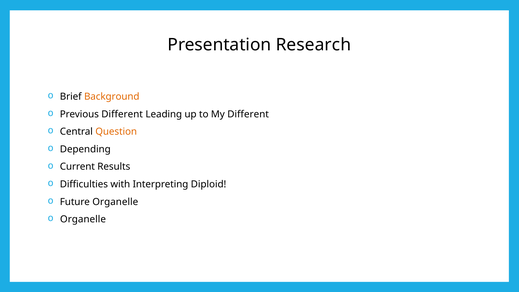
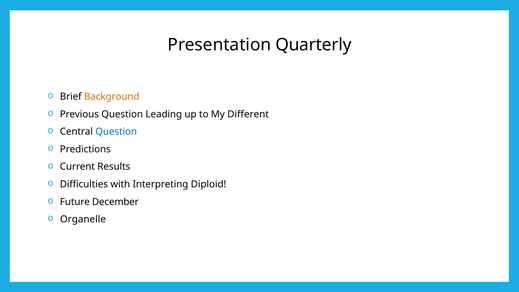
Research: Research -> Quarterly
Previous Different: Different -> Question
Question at (116, 132) colour: orange -> blue
Depending: Depending -> Predictions
Future Organelle: Organelle -> December
